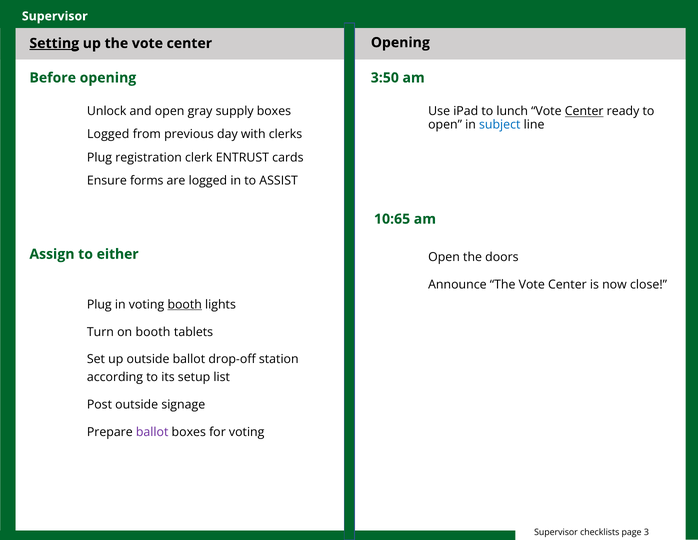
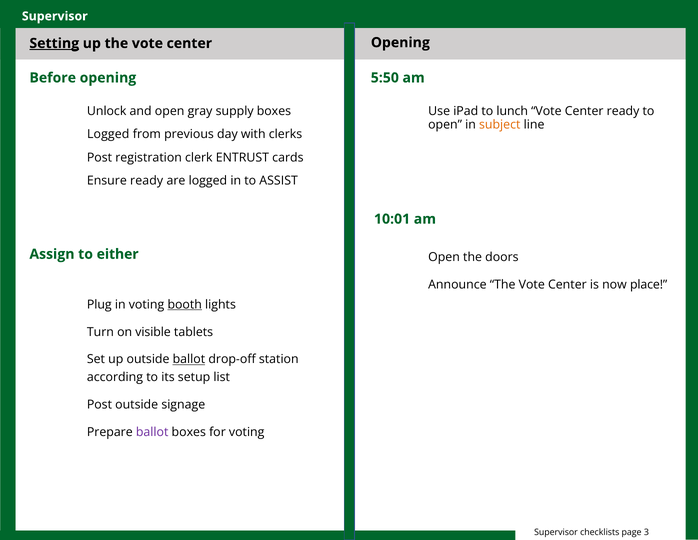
3:50: 3:50 -> 5:50
Center at (584, 111) underline: present -> none
subject colour: blue -> orange
Plug at (99, 157): Plug -> Post
Ensure forms: forms -> ready
10:65: 10:65 -> 10:01
close: close -> place
on booth: booth -> visible
ballot at (189, 359) underline: none -> present
